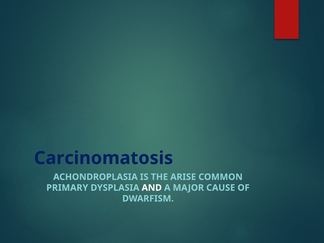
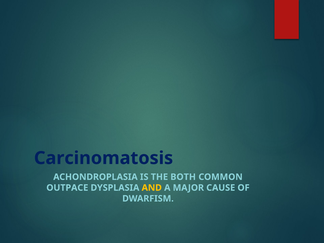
ARISE: ARISE -> BOTH
PRIMARY: PRIMARY -> OUTPACE
AND colour: white -> yellow
